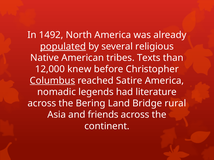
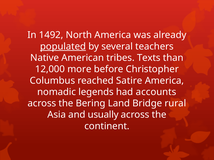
religious: religious -> teachers
knew: knew -> more
Columbus underline: present -> none
literature: literature -> accounts
friends: friends -> usually
